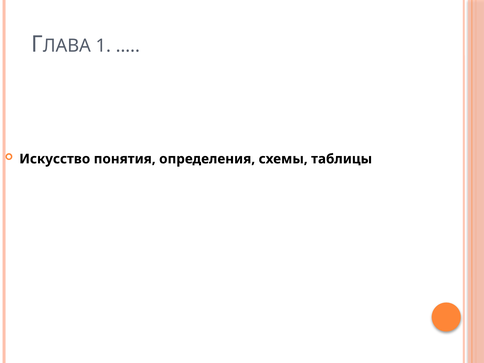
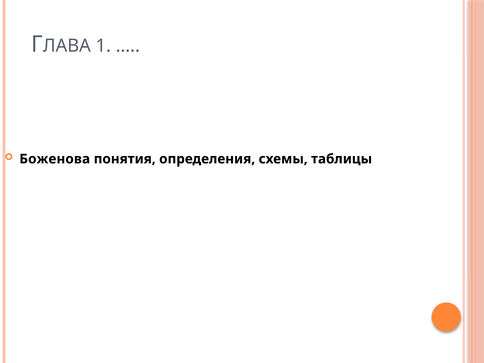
Искусство: Искусство -> Боженова
